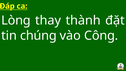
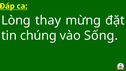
thành: thành -> mừng
Công: Công -> Sống
